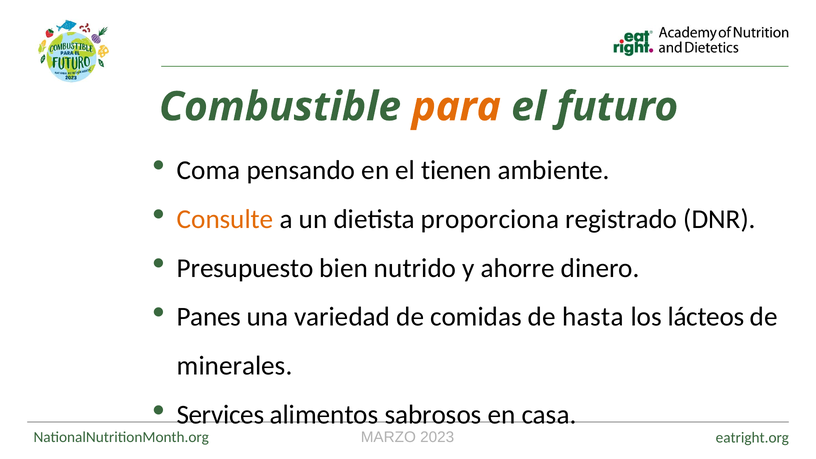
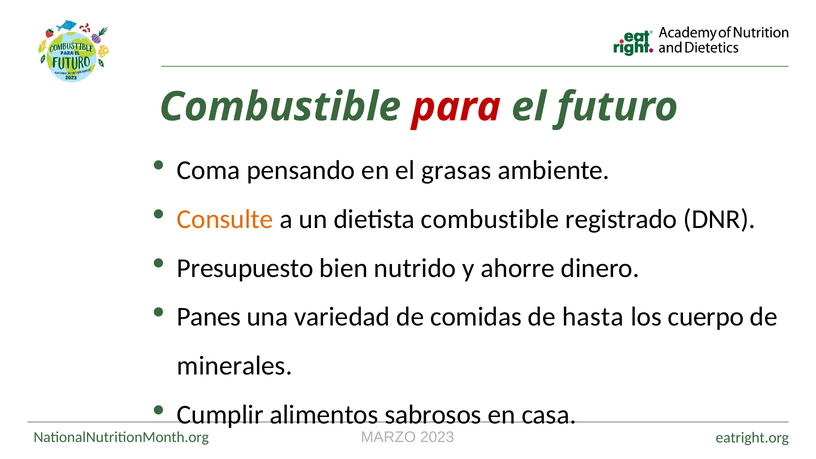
para colour: orange -> red
tienen: tienen -> grasas
dietista proporciona: proporciona -> combustible
lácteos: lácteos -> cuerpo
Services: Services -> Cumplir
